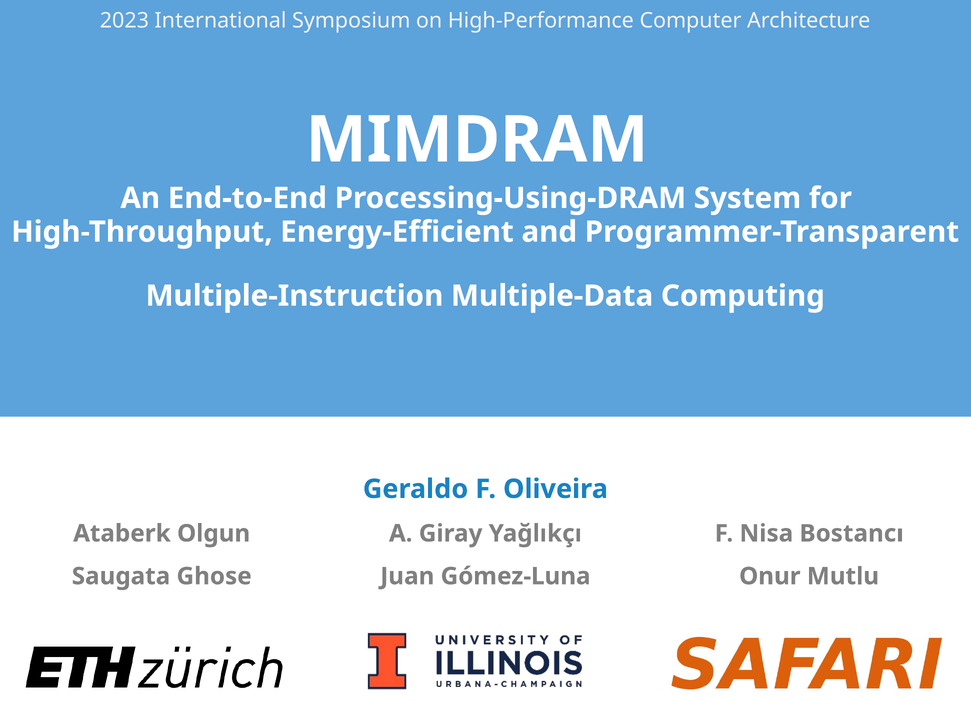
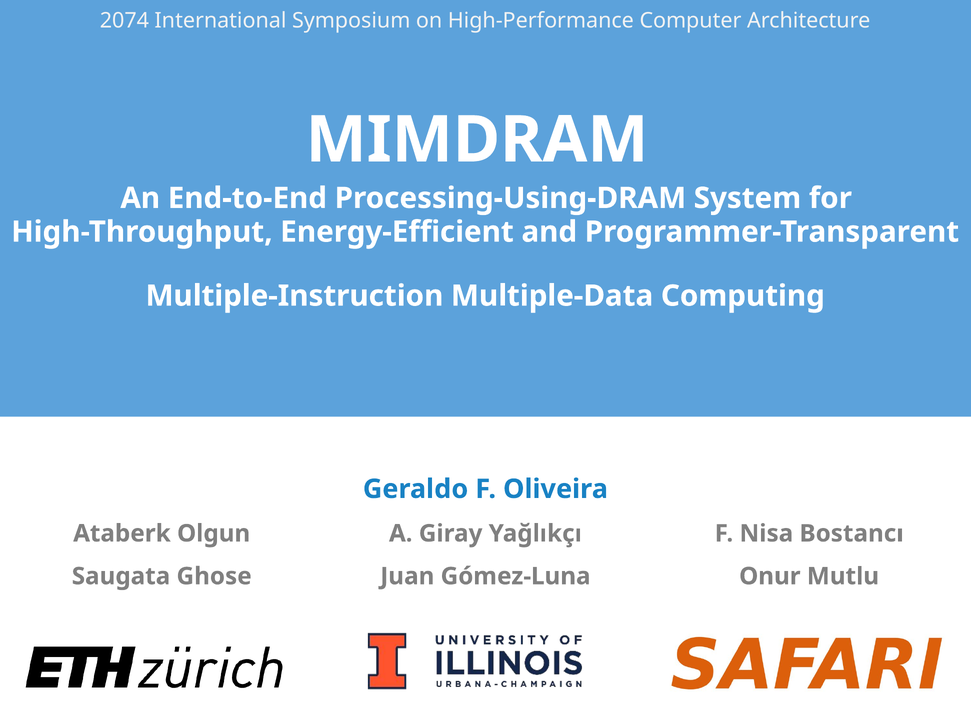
2023: 2023 -> 2074
